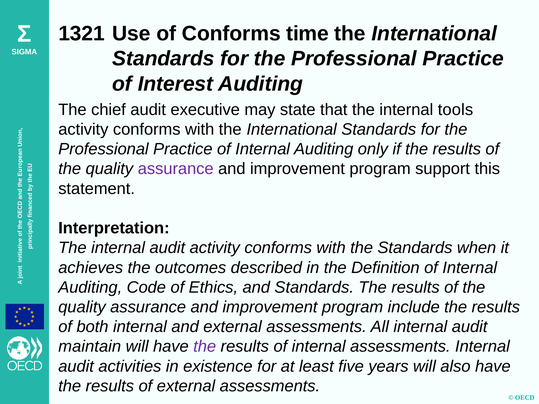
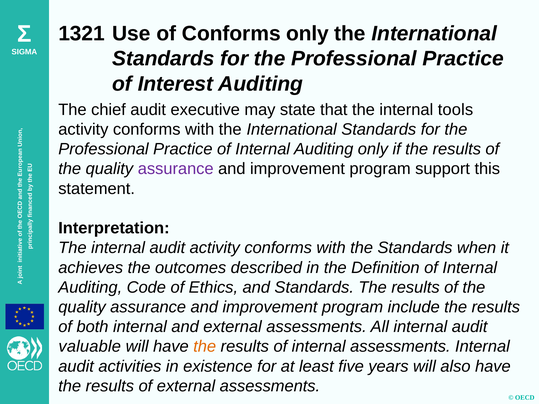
Conforms time: time -> only
maintain: maintain -> valuable
the at (205, 347) colour: purple -> orange
